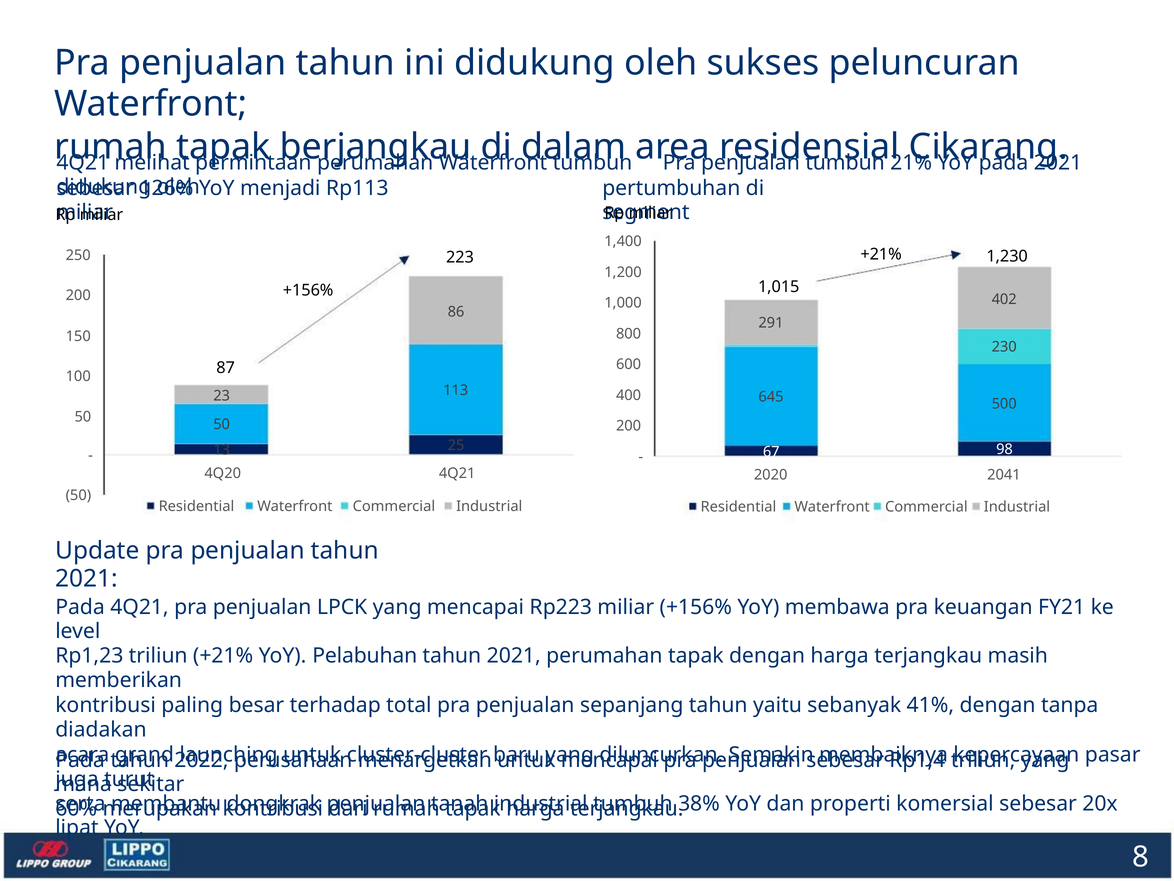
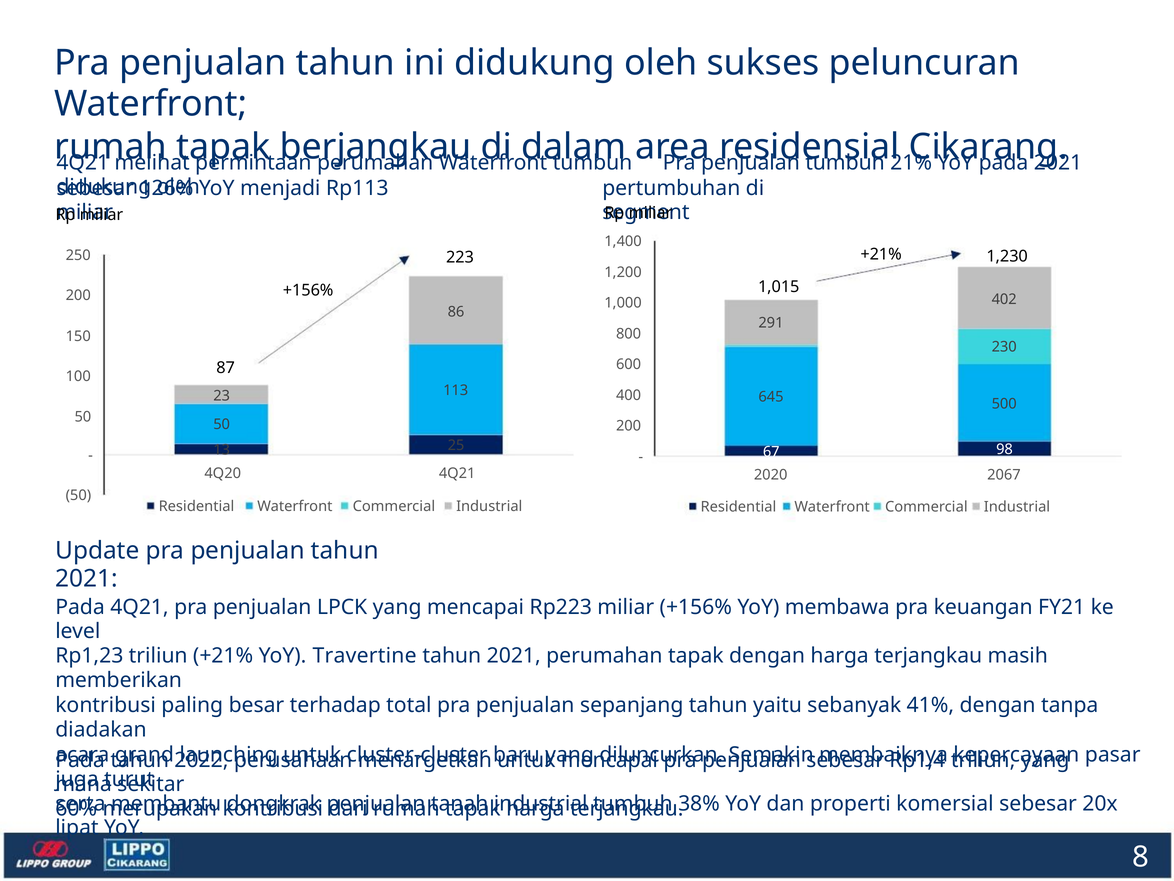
2041: 2041 -> 2067
Pelabuhan: Pelabuhan -> Travertine
